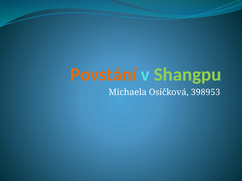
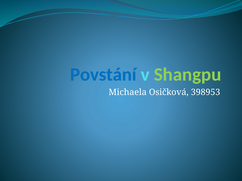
Povstání colour: orange -> blue
